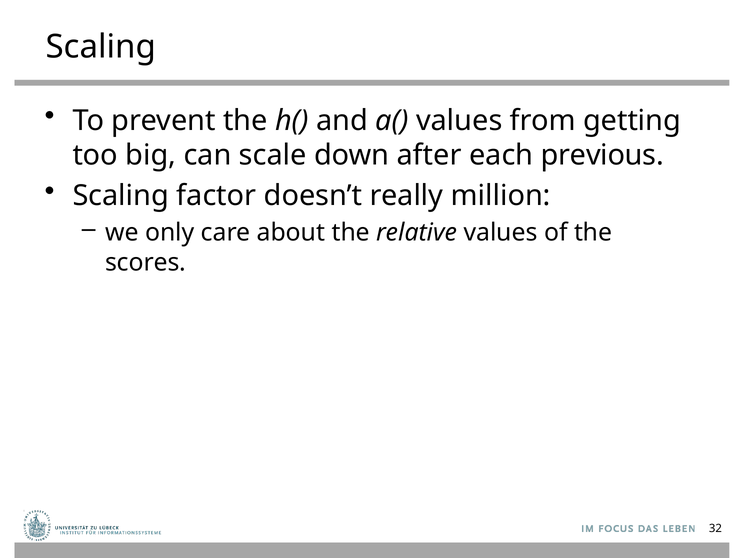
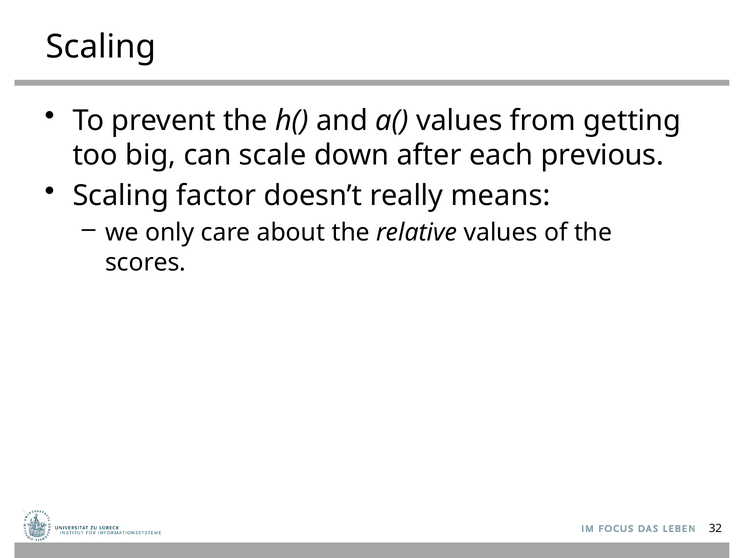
million: million -> means
